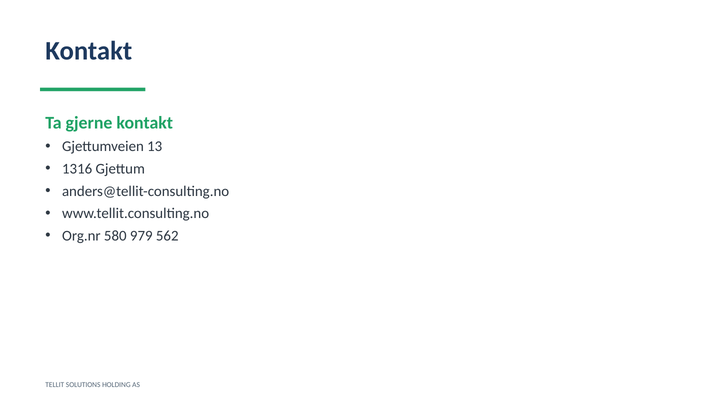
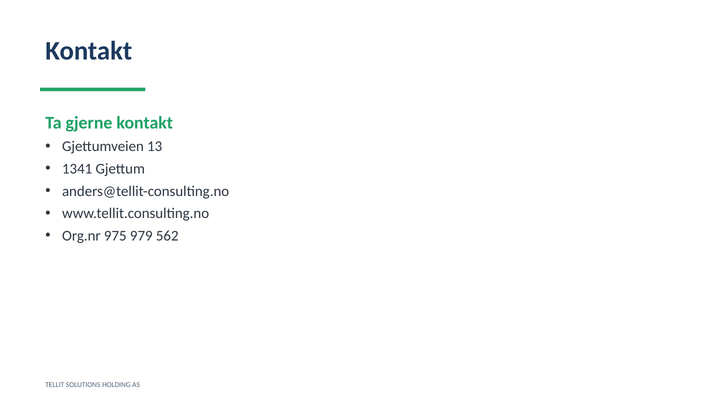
1316: 1316 -> 1341
580: 580 -> 975
